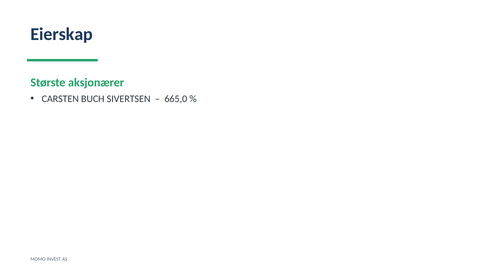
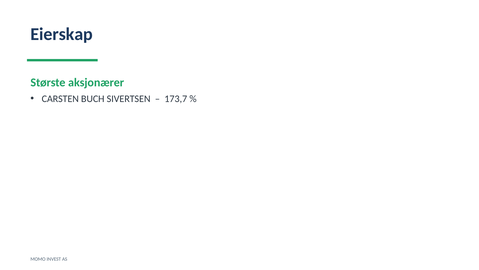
665,0: 665,0 -> 173,7
